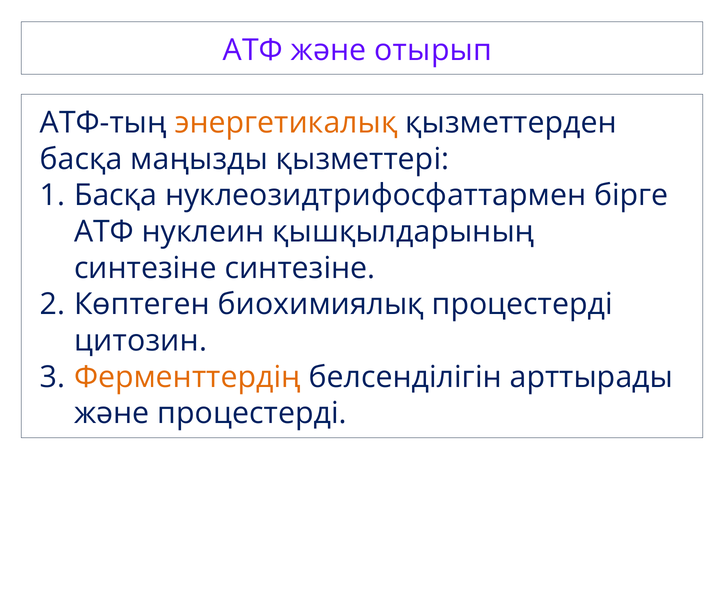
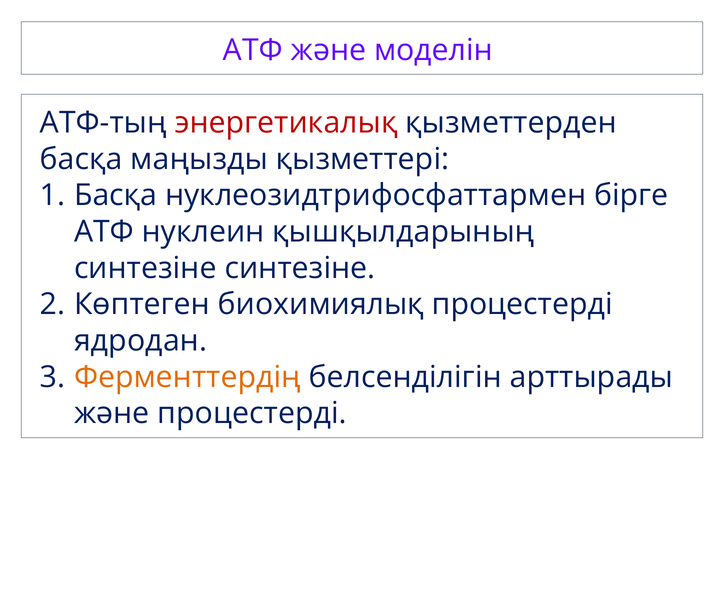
отырып: отырып -> моделін
энергетикалық colour: orange -> red
цитозин: цитозин -> ядродан
